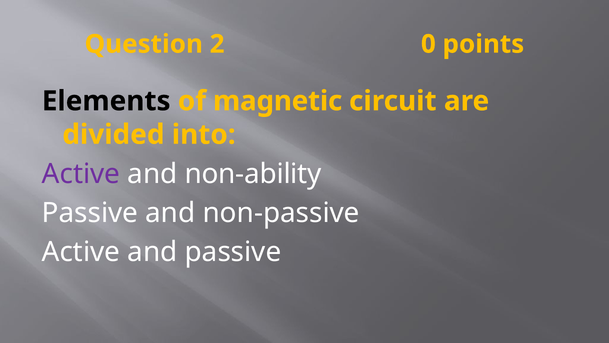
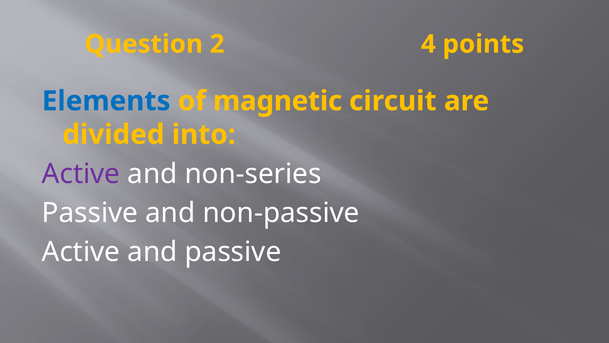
0: 0 -> 4
Elements colour: black -> blue
non-ability: non-ability -> non-series
